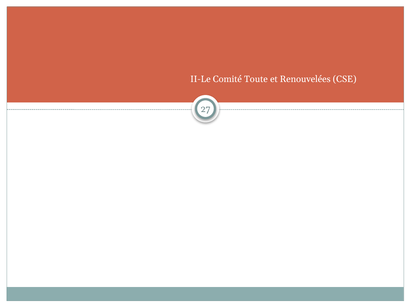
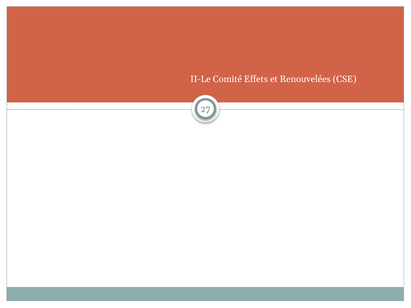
Toute: Toute -> Effets
